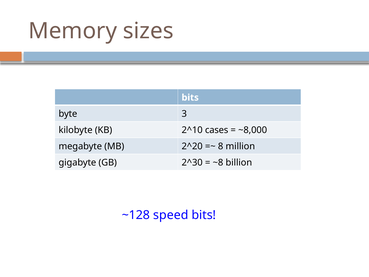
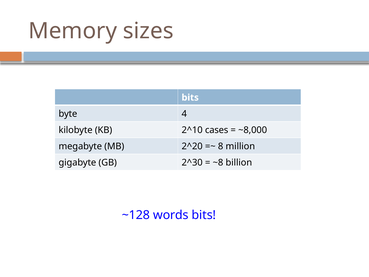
3: 3 -> 4
speed: speed -> words
